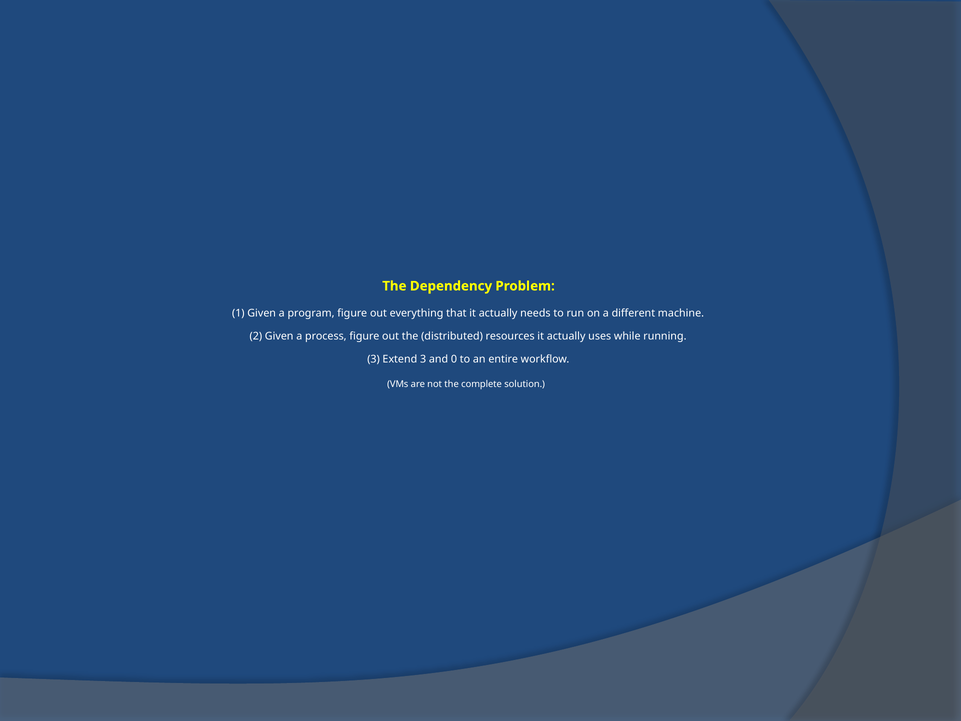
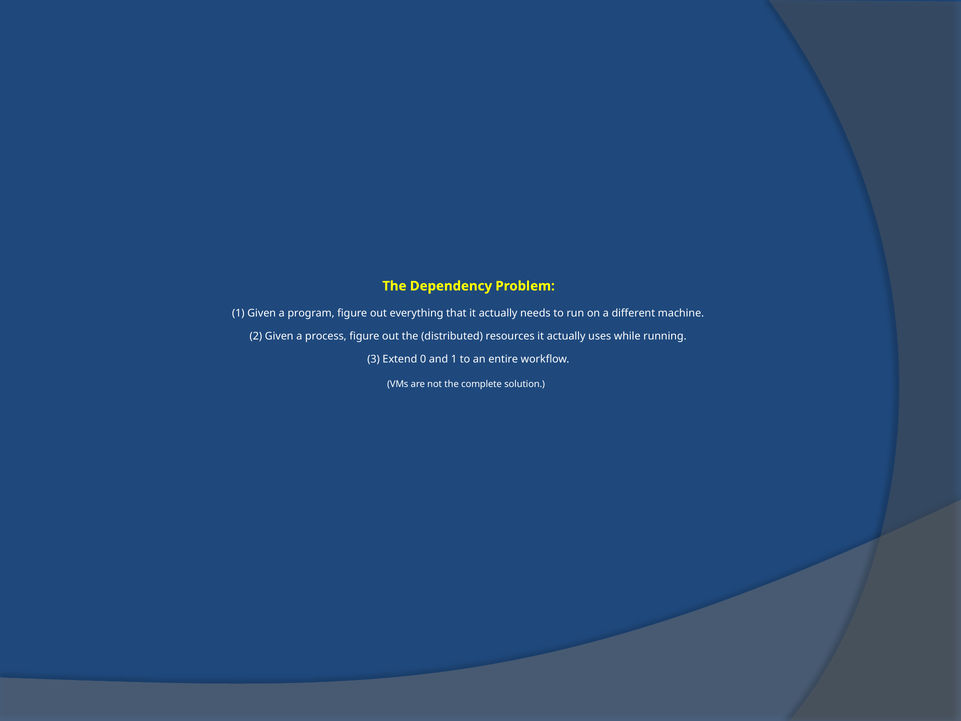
Extend 3: 3 -> 0
and 0: 0 -> 1
